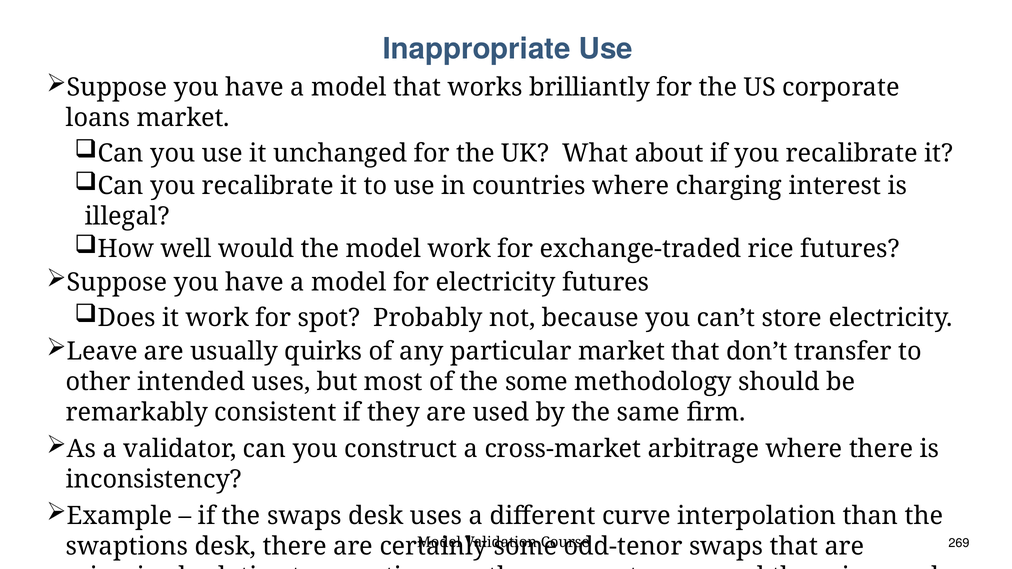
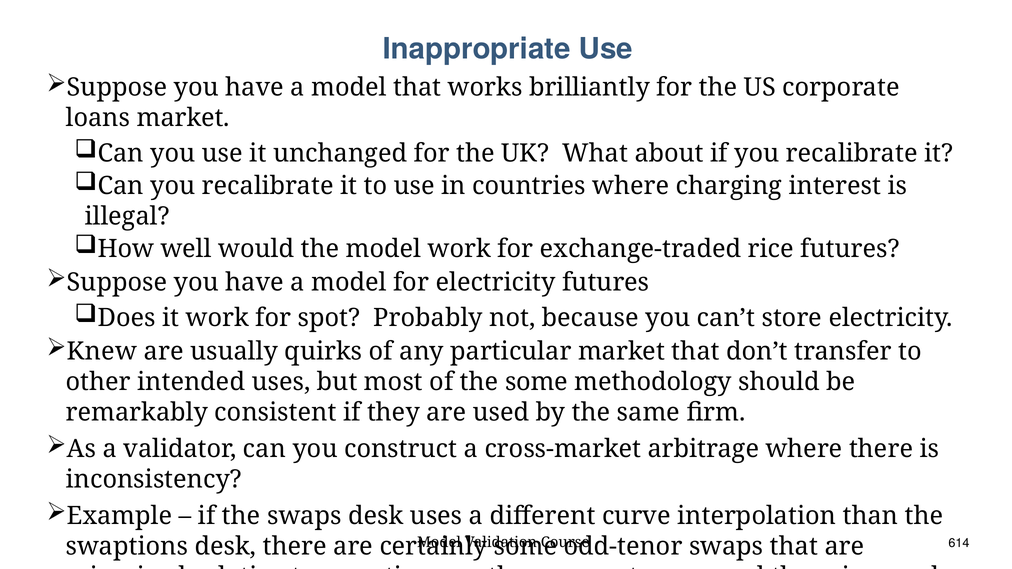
Leave: Leave -> Knew
269: 269 -> 614
